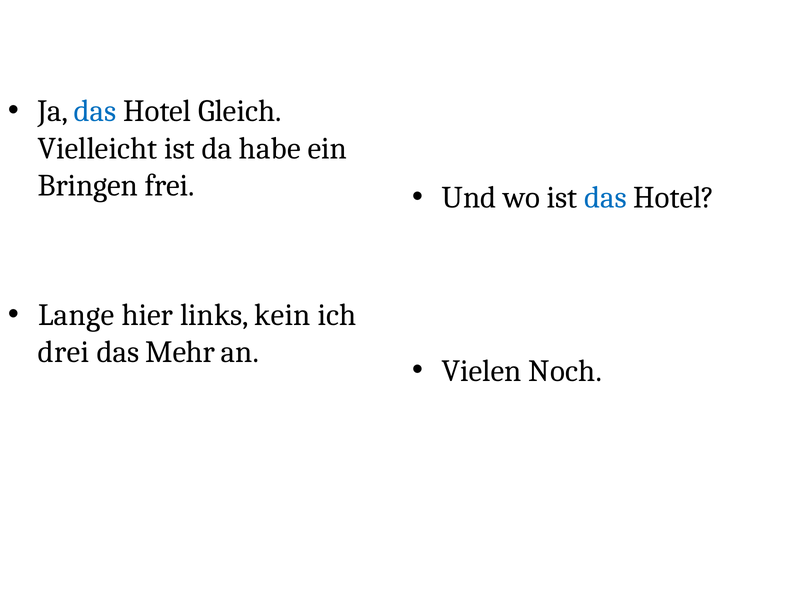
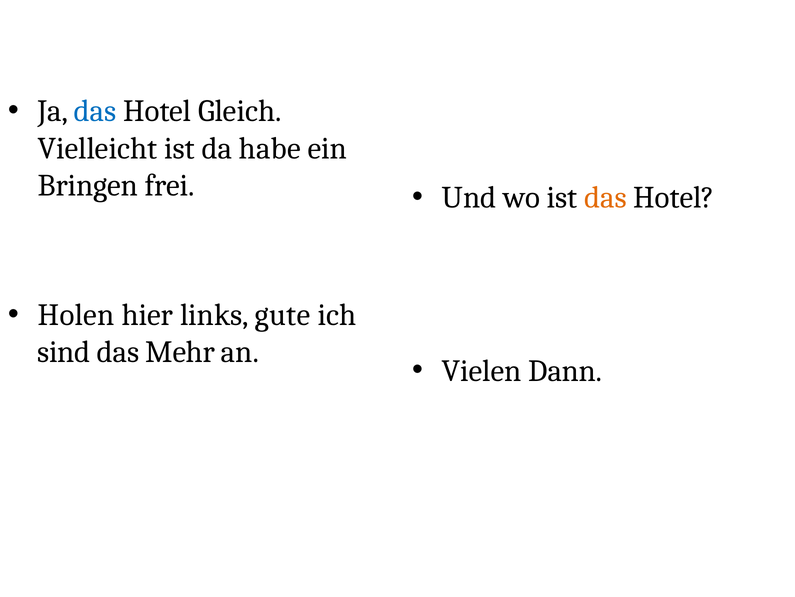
das at (605, 198) colour: blue -> orange
Lange: Lange -> Holen
kein: kein -> gute
drei: drei -> sind
Noch: Noch -> Dann
